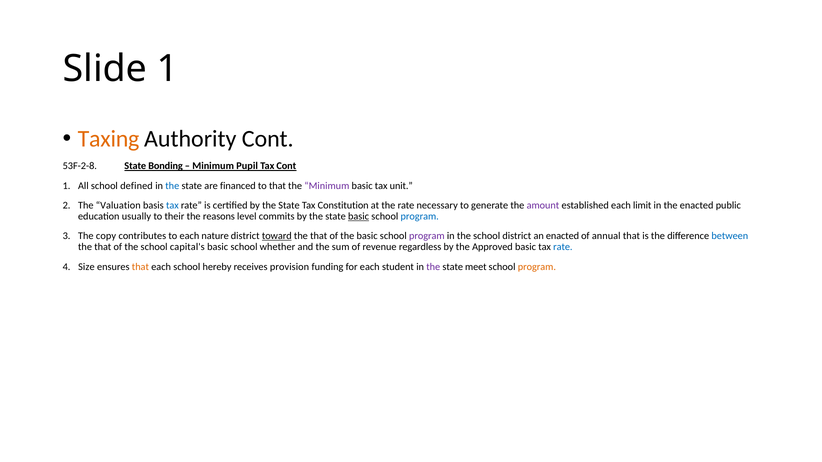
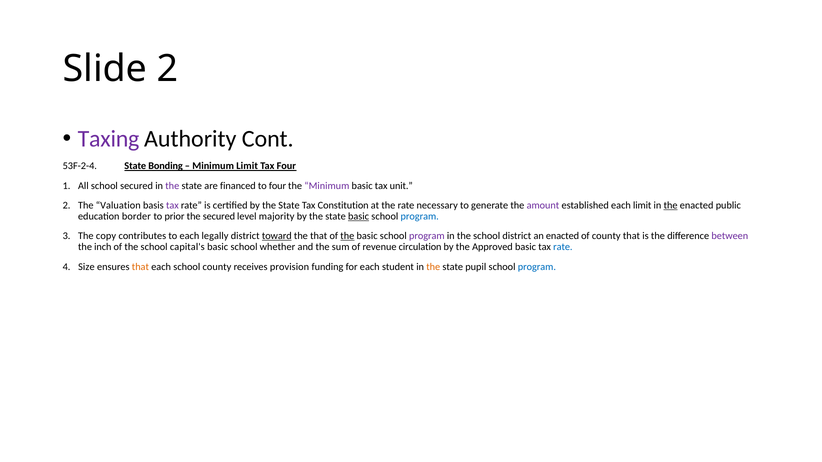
Slide 1: 1 -> 2
Taxing colour: orange -> purple
53F-2-8: 53F-2-8 -> 53F-2-4
Minimum Pupil: Pupil -> Limit
Tax Cont: Cont -> Four
school defined: defined -> secured
the at (172, 186) colour: blue -> purple
to that: that -> four
tax at (172, 205) colour: blue -> purple
the at (671, 205) underline: none -> present
usually: usually -> border
their: their -> prior
the reasons: reasons -> secured
commits: commits -> majority
nature: nature -> legally
the at (347, 236) underline: none -> present
of annual: annual -> county
between colour: blue -> purple
that at (103, 247): that -> inch
regardless: regardless -> circulation
school hereby: hereby -> county
the at (433, 267) colour: purple -> orange
meet: meet -> pupil
program at (537, 267) colour: orange -> blue
